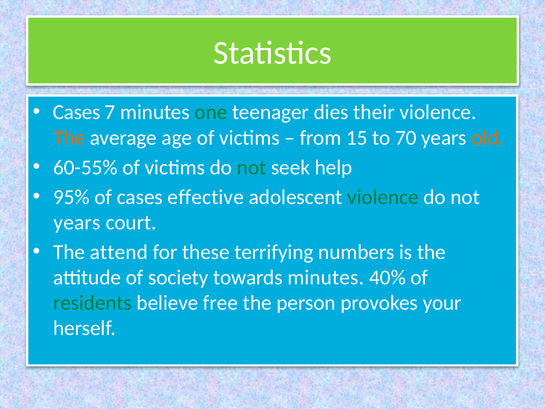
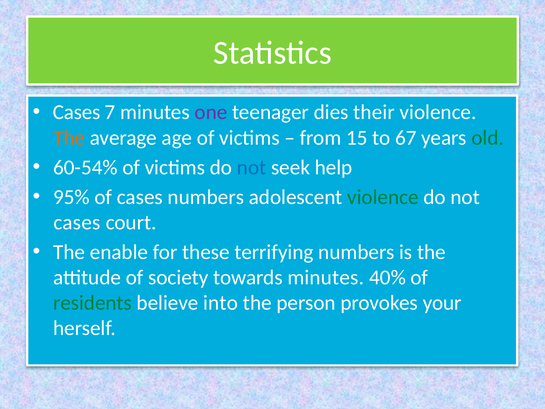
one colour: green -> purple
70: 70 -> 67
old colour: orange -> green
60-55%: 60-55% -> 60-54%
not at (252, 167) colour: green -> blue
cases effective: effective -> numbers
years at (77, 222): years -> cases
attend: attend -> enable
free: free -> into
